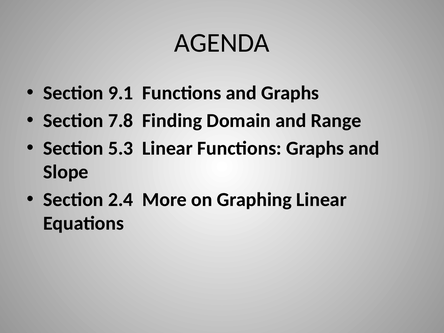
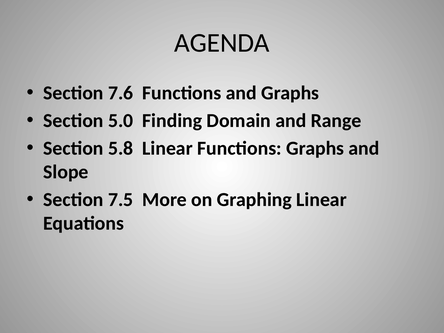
9.1: 9.1 -> 7.6
7.8: 7.8 -> 5.0
5.3: 5.3 -> 5.8
2.4: 2.4 -> 7.5
